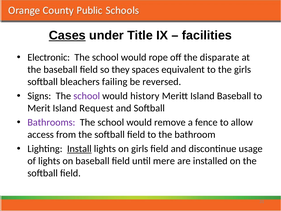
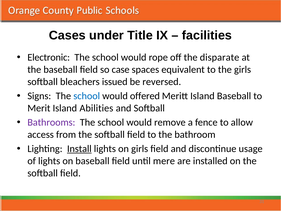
Cases underline: present -> none
they: they -> case
failing: failing -> issued
school at (87, 96) colour: purple -> blue
history: history -> offered
Request: Request -> Abilities
